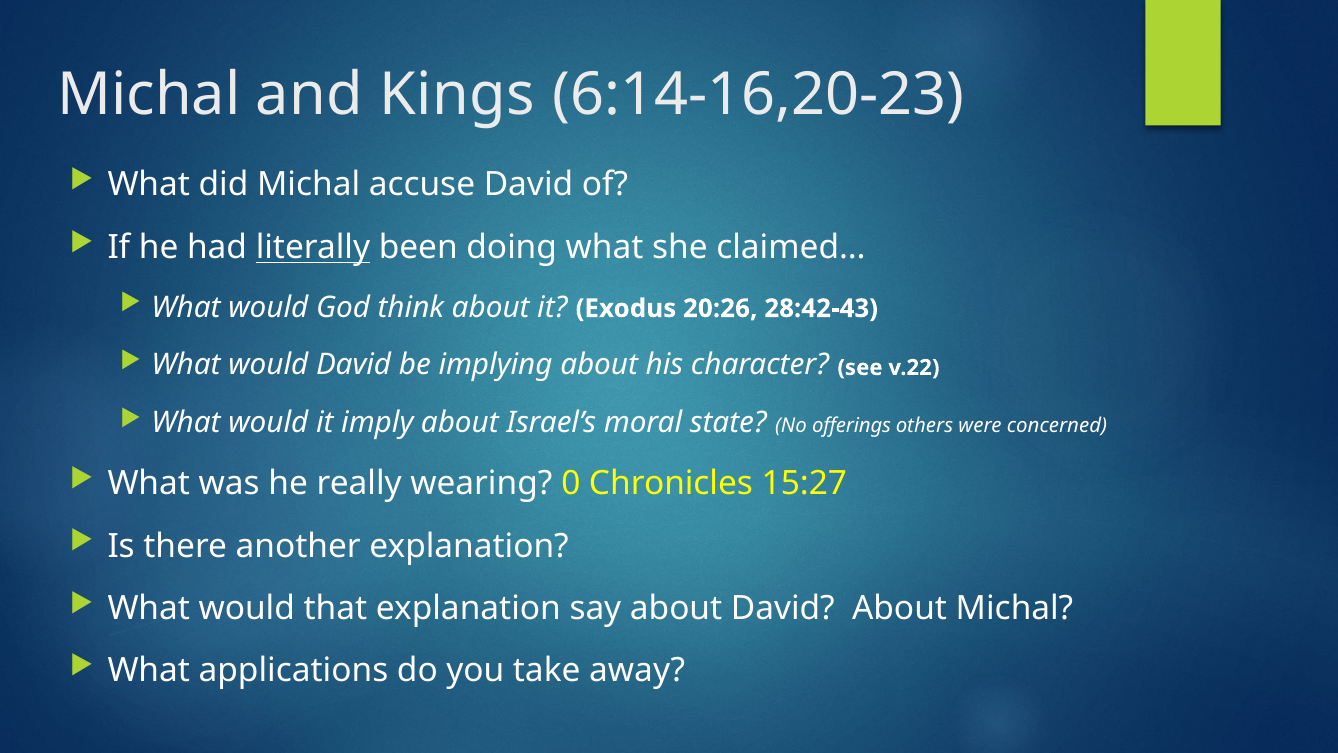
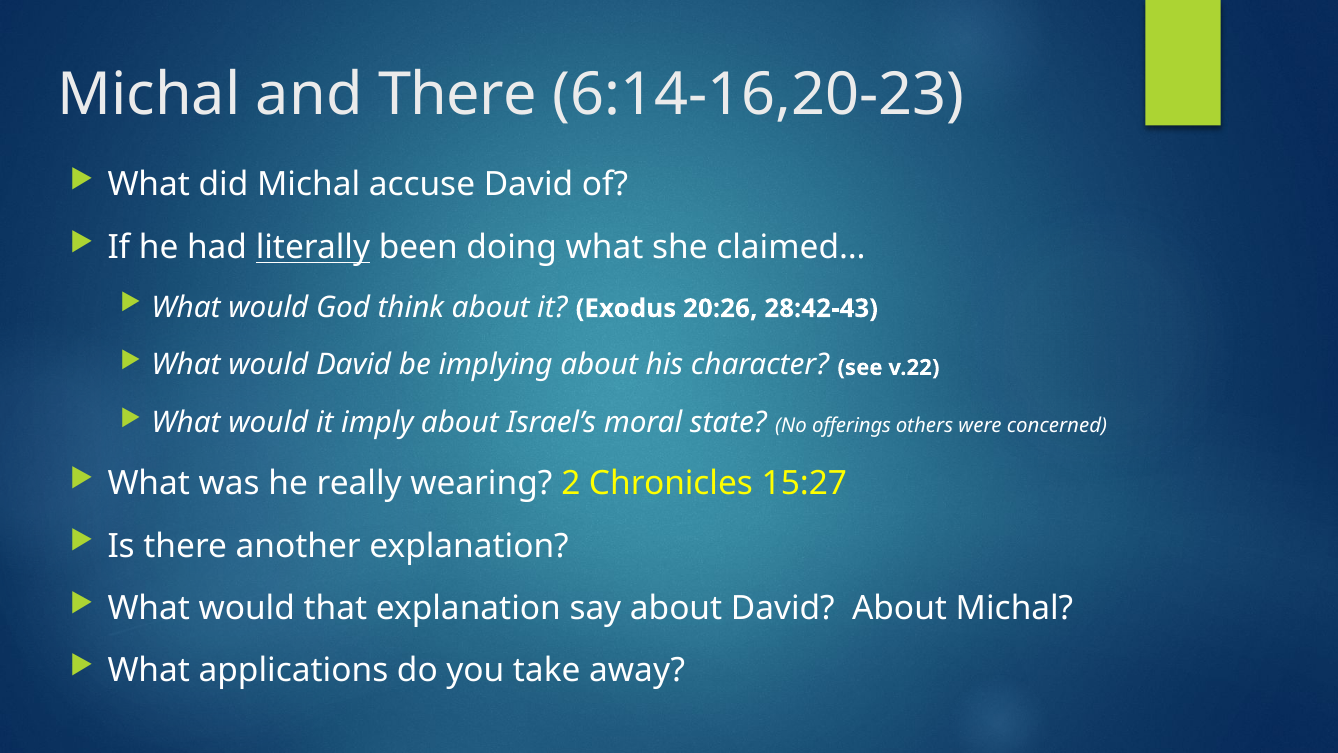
and Kings: Kings -> There
0: 0 -> 2
